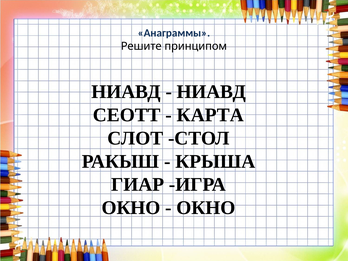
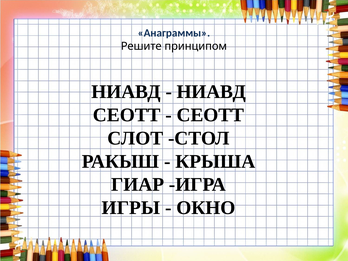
КАРТА at (210, 115): КАРТА -> СЕОТТ
ОКНО at (131, 208): ОКНО -> ИГРЫ
